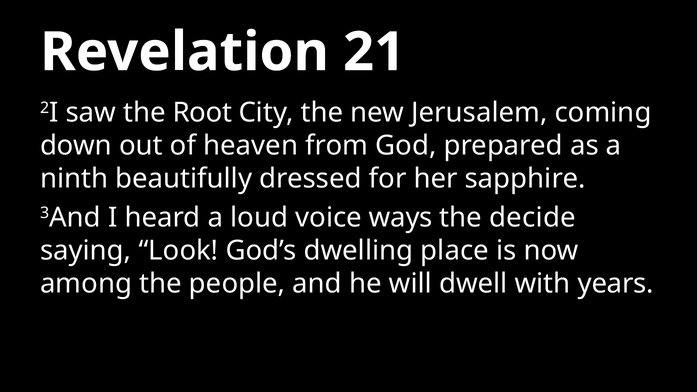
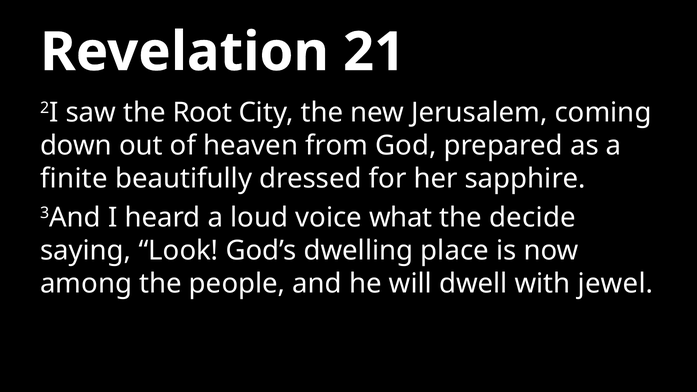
ninth: ninth -> finite
ways: ways -> what
years: years -> jewel
